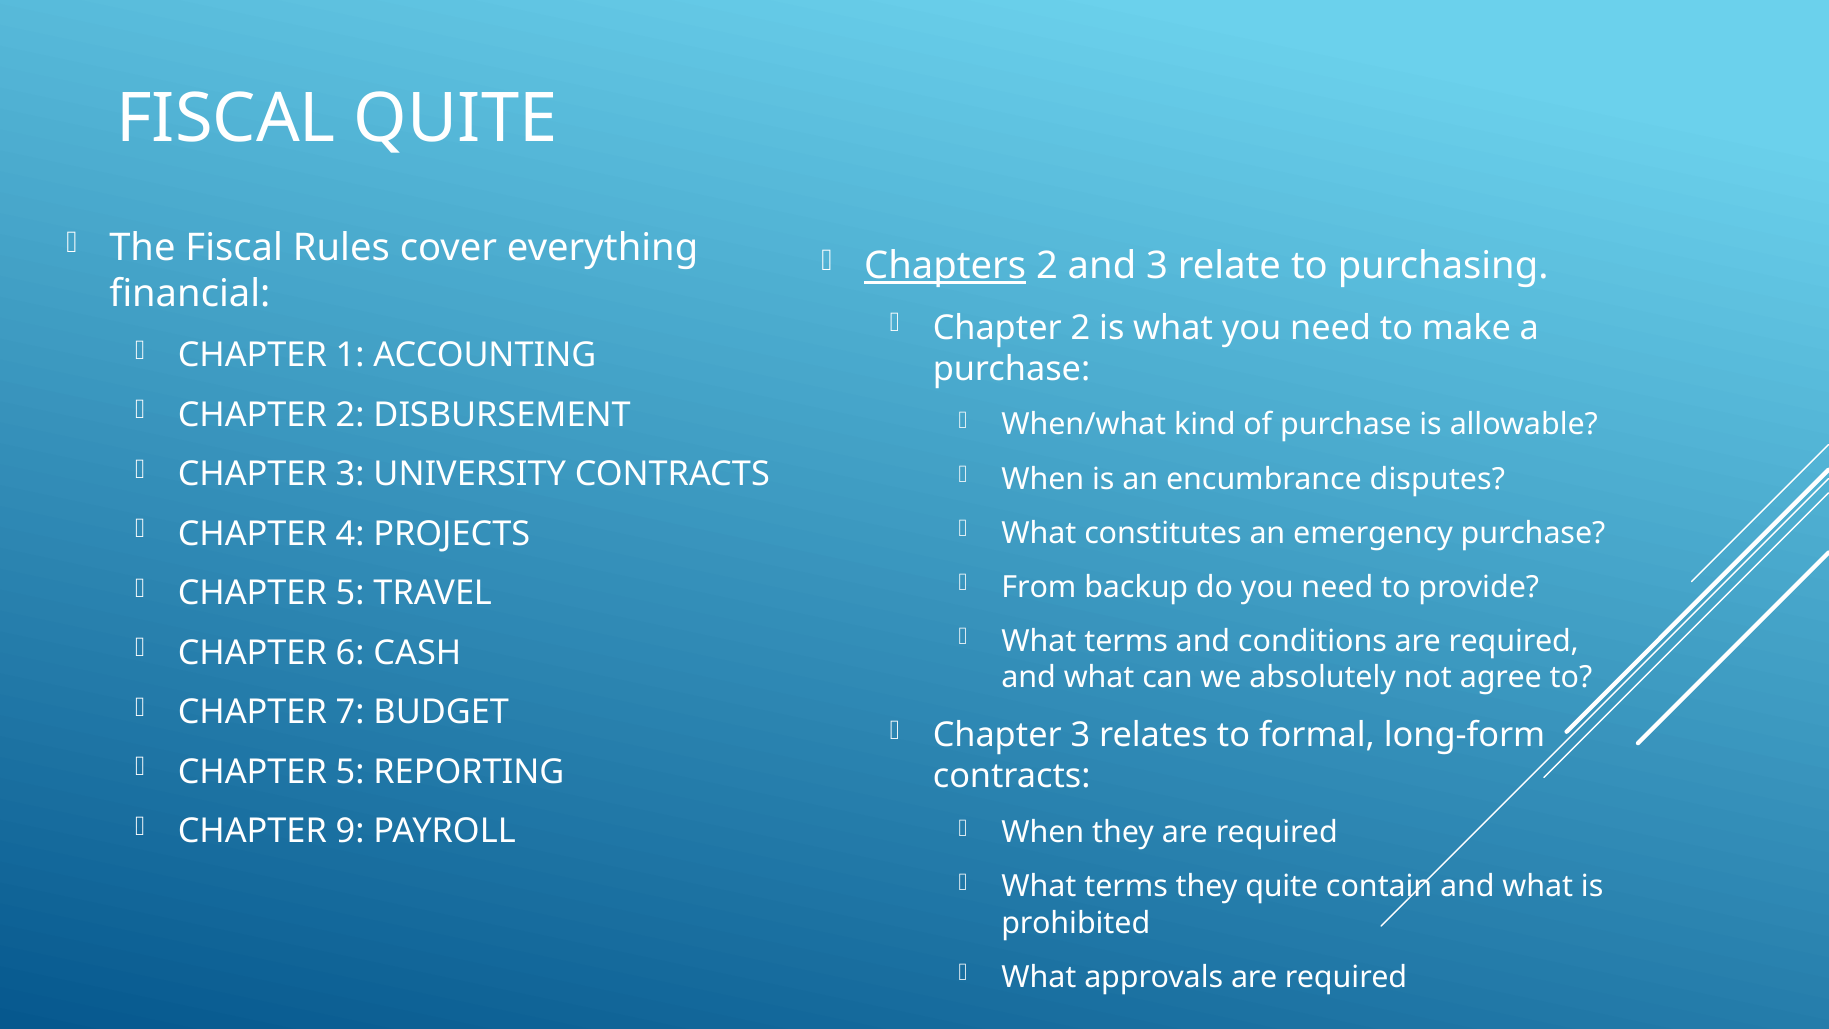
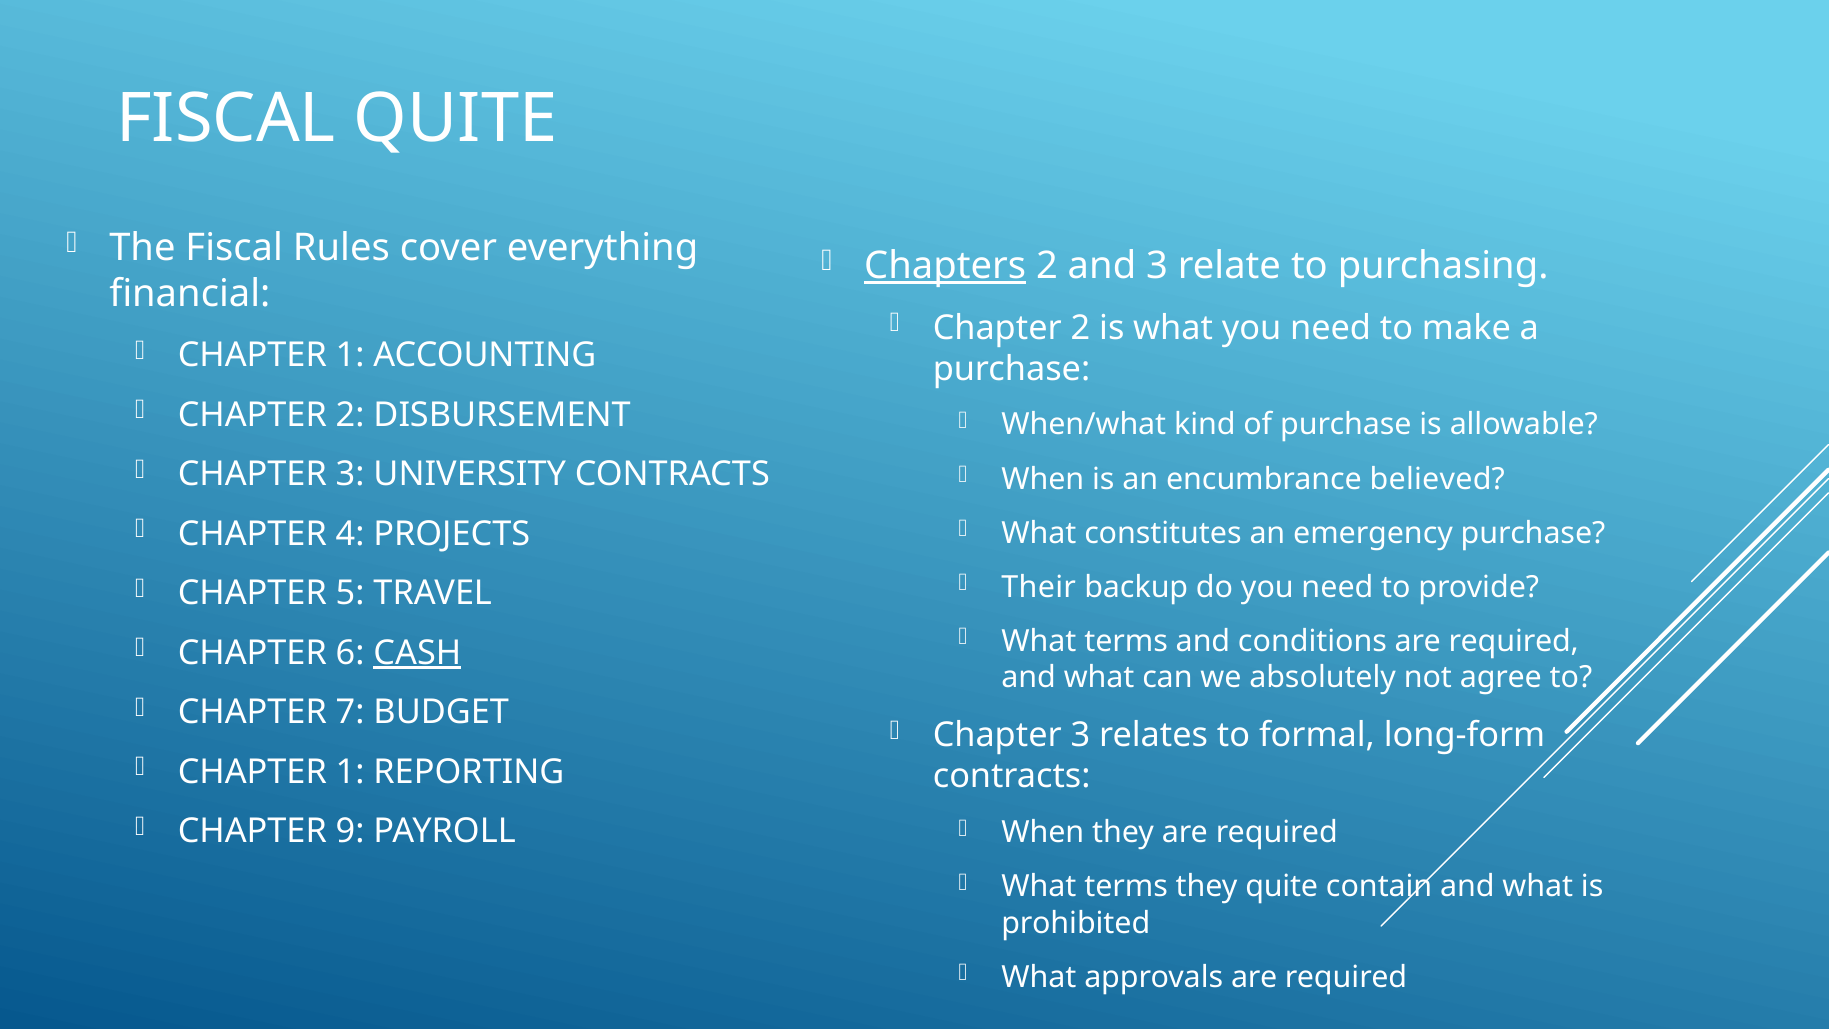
disputes: disputes -> believed
From: From -> Their
CASH underline: none -> present
5 at (350, 772): 5 -> 1
